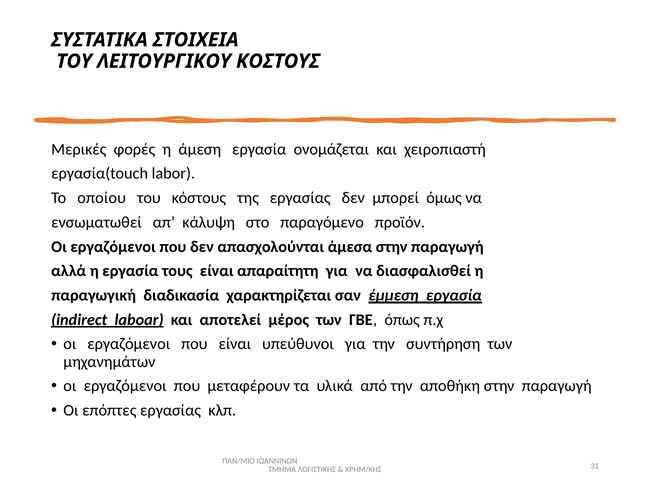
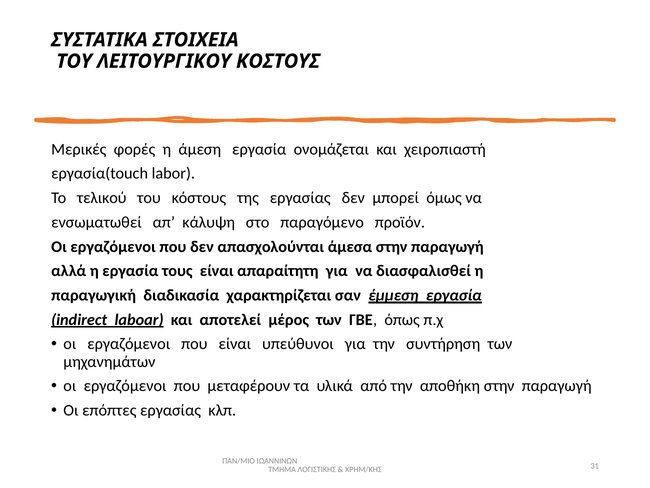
οποίου: οποίου -> τελικού
